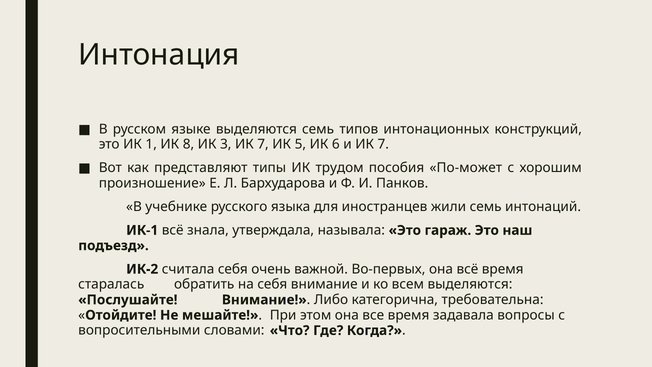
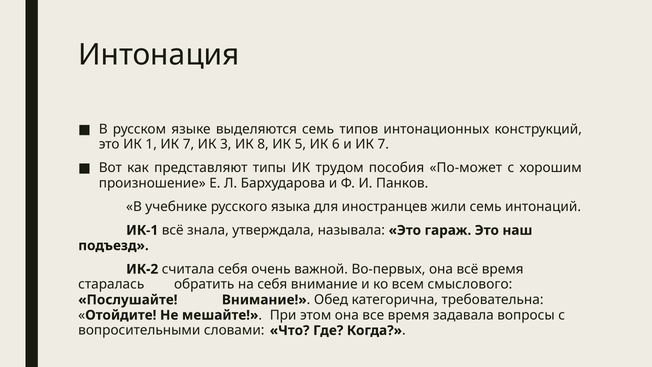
1 ИК 8: 8 -> 7
3 ИК 7: 7 -> 8
всем выделяются: выделяются -> смыслового
Либо: Либо -> Обед
